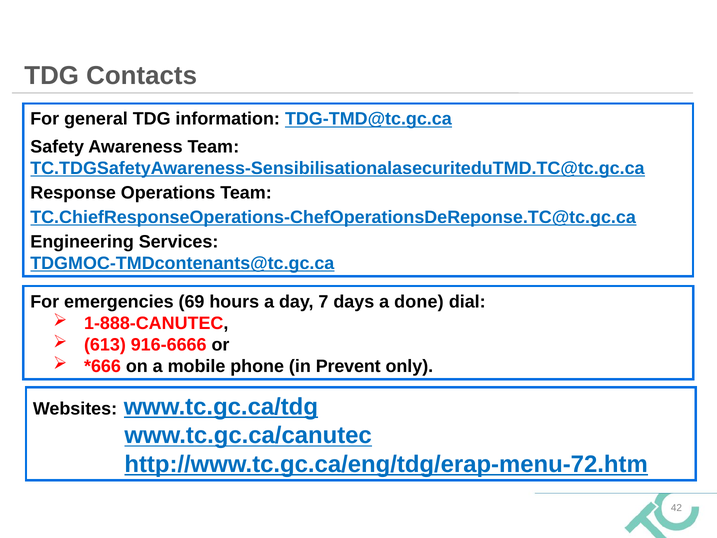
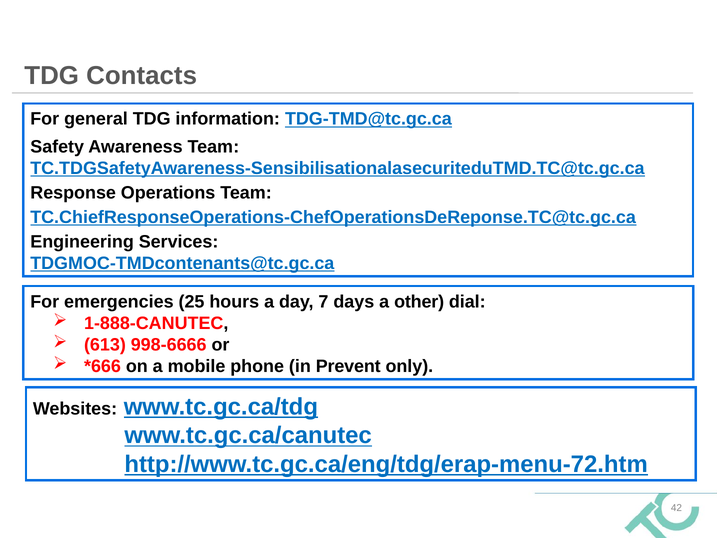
69: 69 -> 25
done: done -> other
916-6666: 916-6666 -> 998-6666
